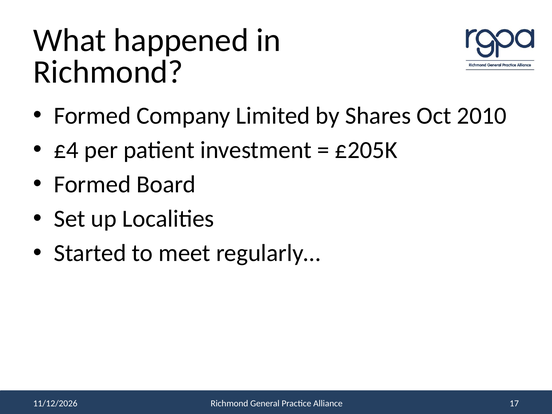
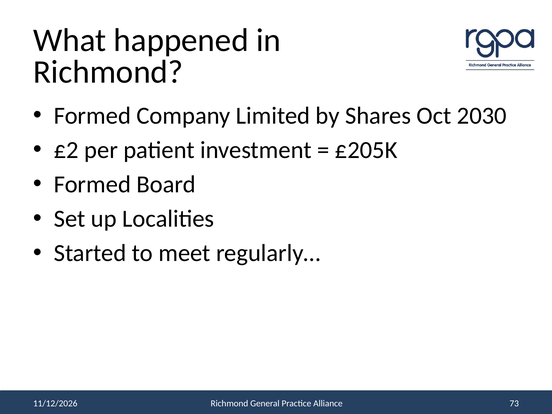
2010: 2010 -> 2030
£4: £4 -> £2
17: 17 -> 73
